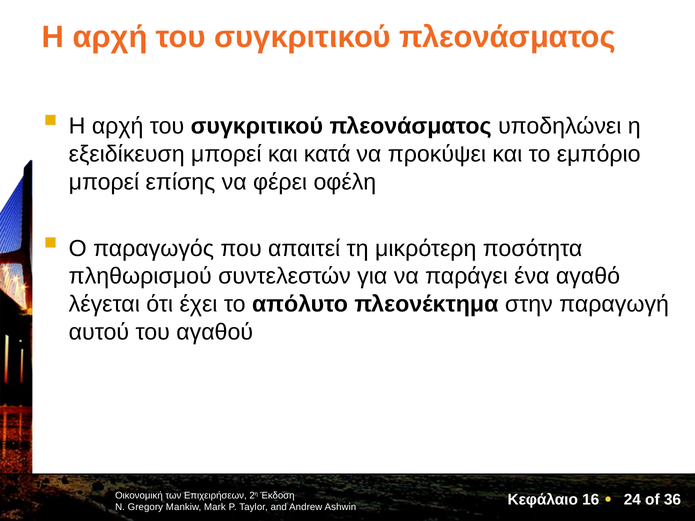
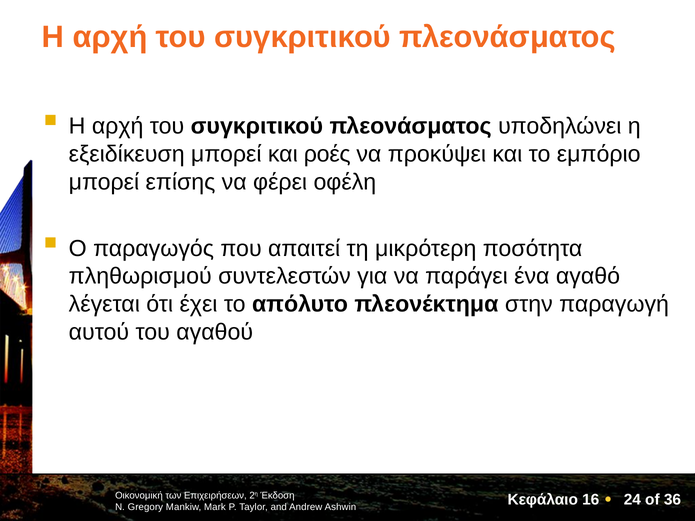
κατά: κατά -> ροές
